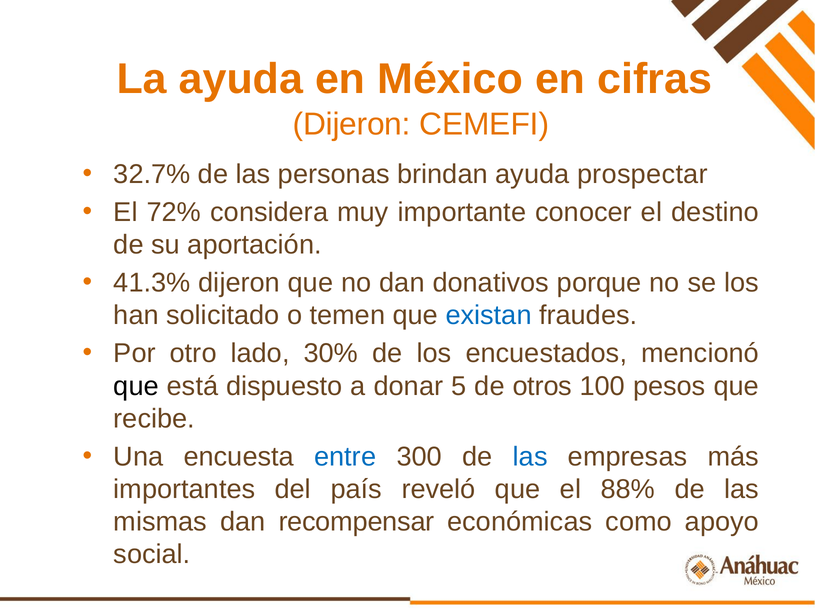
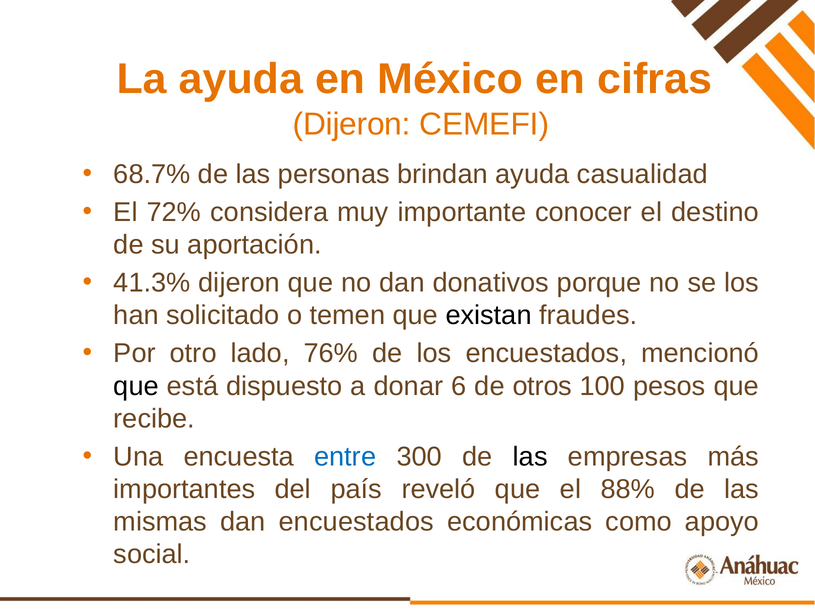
32.7%: 32.7% -> 68.7%
prospectar: prospectar -> casualidad
existan colour: blue -> black
30%: 30% -> 76%
5: 5 -> 6
las at (530, 457) colour: blue -> black
dan recompensar: recompensar -> encuestados
